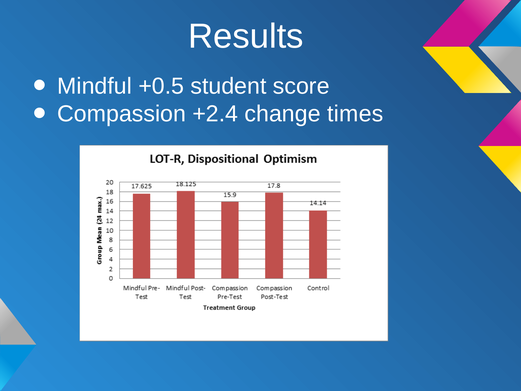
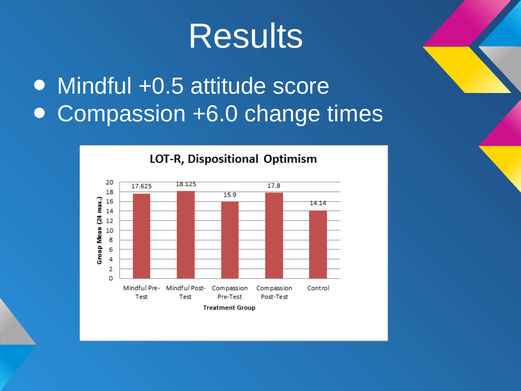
student: student -> attitude
+2.4: +2.4 -> +6.0
